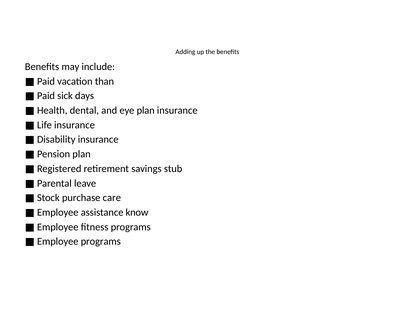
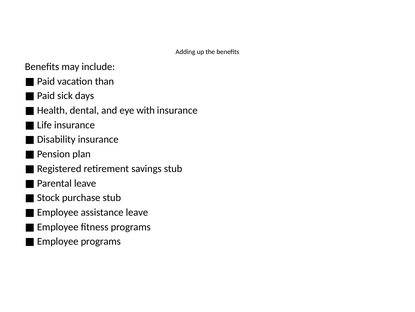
eye plan: plan -> with
purchase care: care -> stub
assistance know: know -> leave
